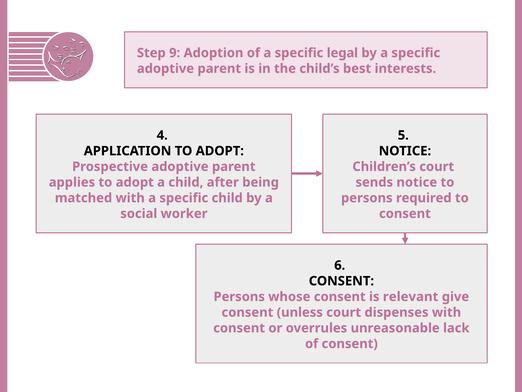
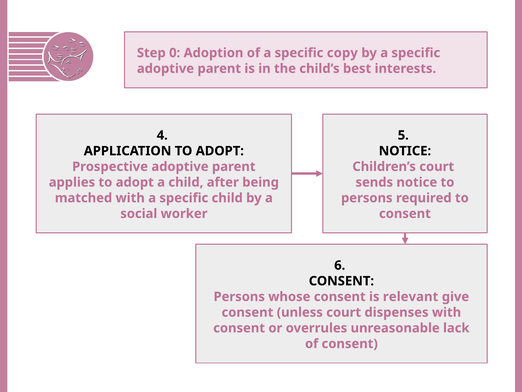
9: 9 -> 0
legal: legal -> copy
